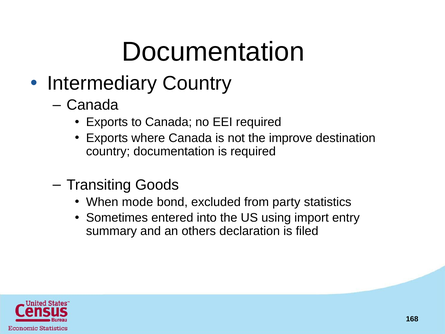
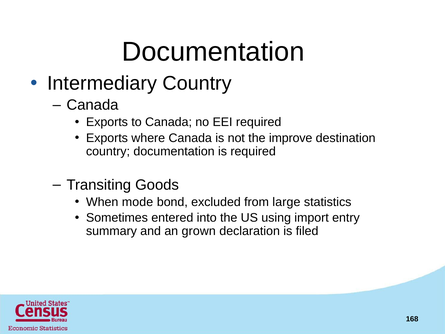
party: party -> large
others: others -> grown
